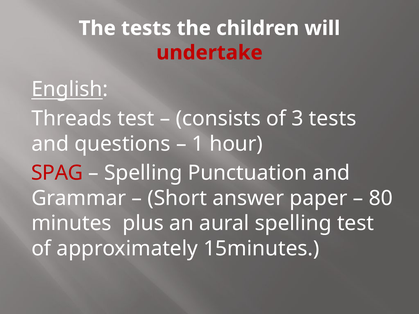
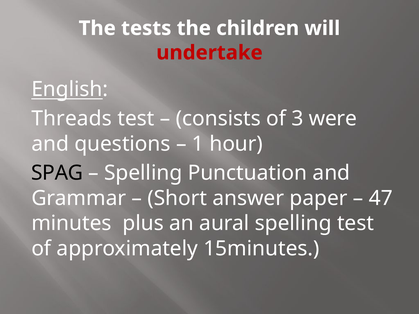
3 tests: tests -> were
SPAG colour: red -> black
80: 80 -> 47
